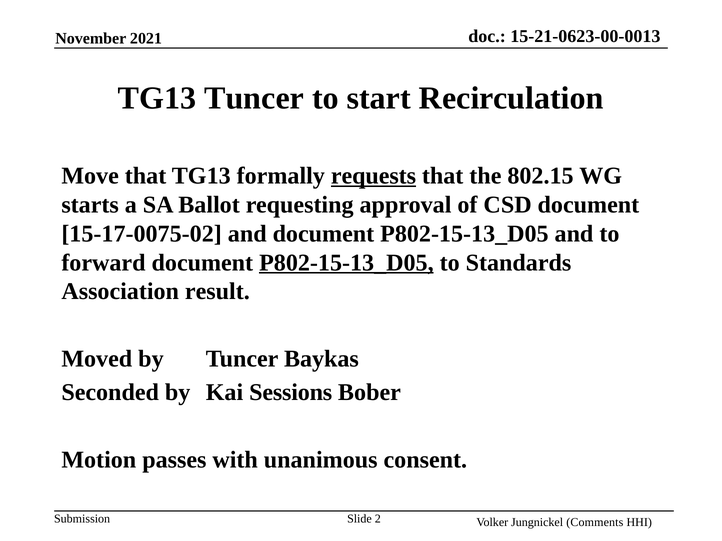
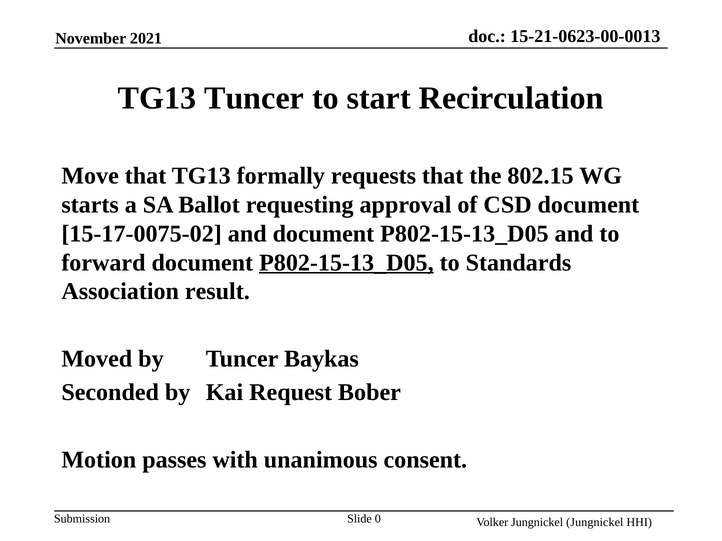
requests underline: present -> none
Sessions: Sessions -> Request
2: 2 -> 0
Jungnickel Comments: Comments -> Jungnickel
